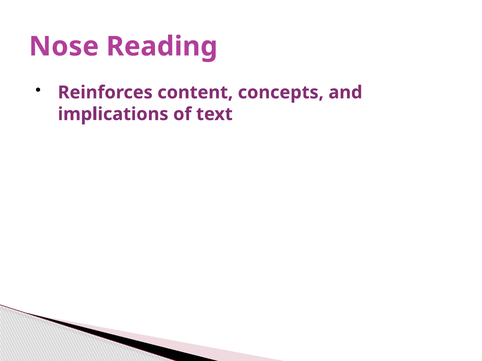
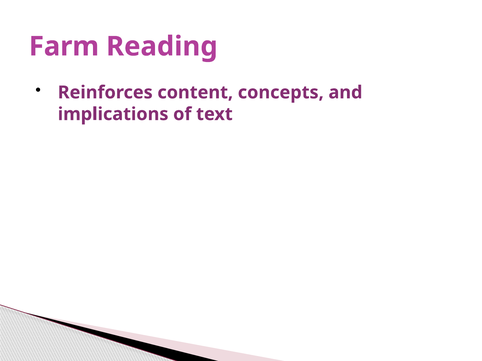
Nose: Nose -> Farm
